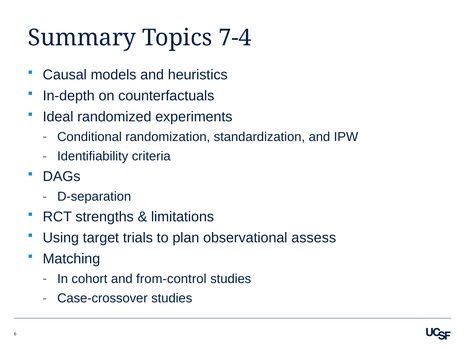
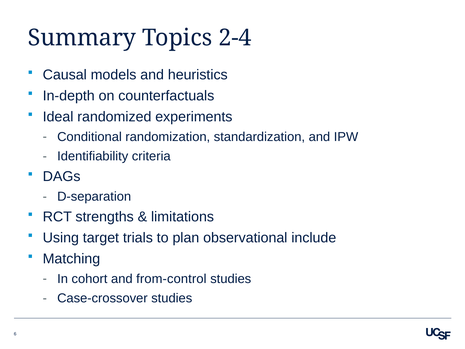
7-4: 7-4 -> 2-4
assess: assess -> include
